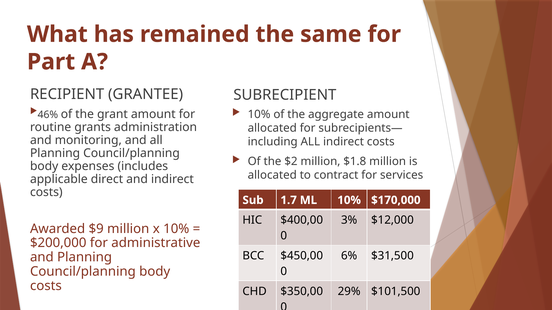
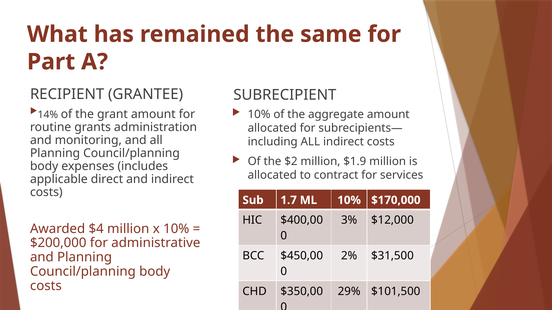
46%: 46% -> 14%
$1.8: $1.8 -> $1.9
$9: $9 -> $4
6%: 6% -> 2%
